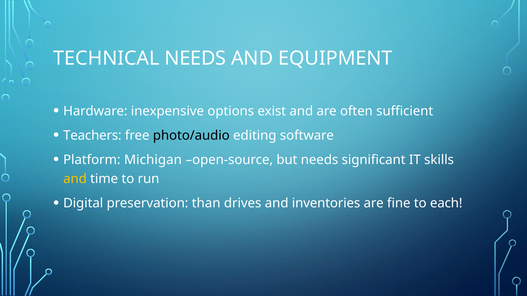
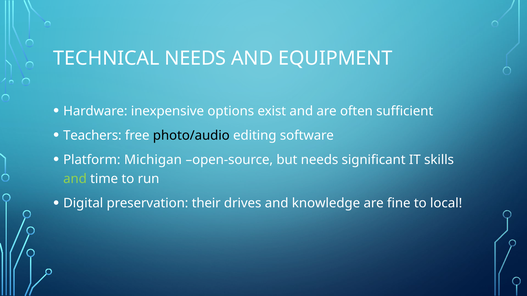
and at (75, 179) colour: yellow -> light green
than: than -> their
inventories: inventories -> knowledge
each: each -> local
